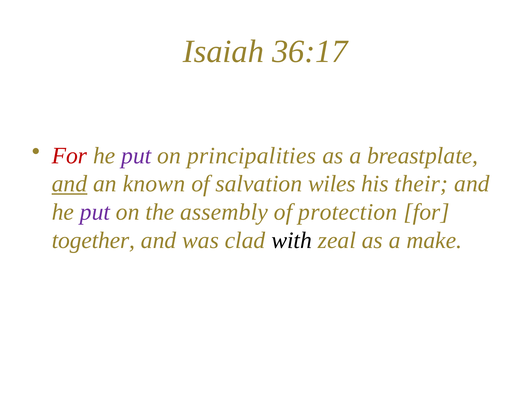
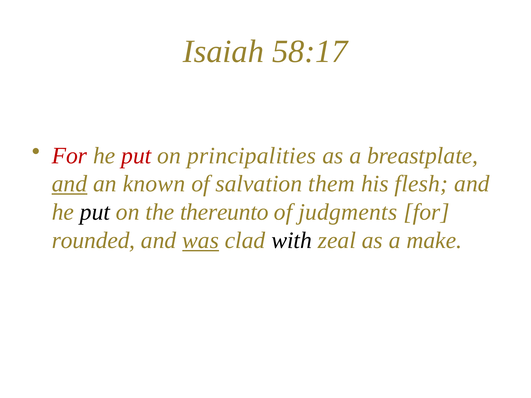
36:17: 36:17 -> 58:17
put at (136, 156) colour: purple -> red
wiles: wiles -> them
their: their -> flesh
put at (95, 212) colour: purple -> black
assembly: assembly -> thereunto
protection: protection -> judgments
together: together -> rounded
was underline: none -> present
